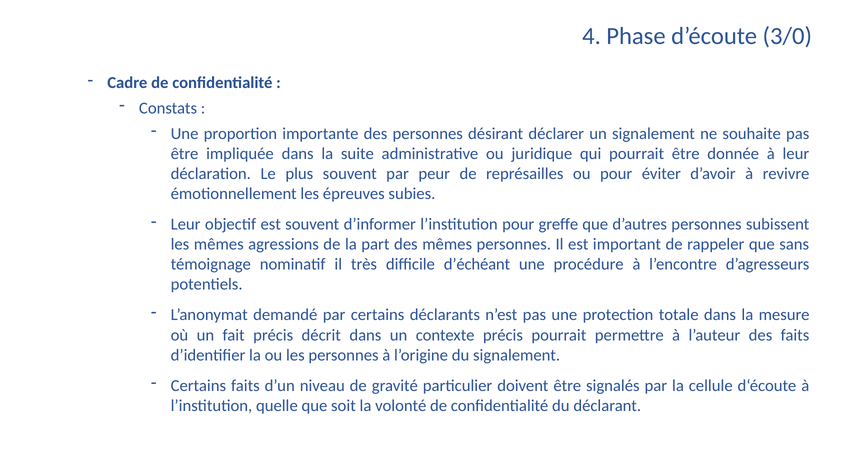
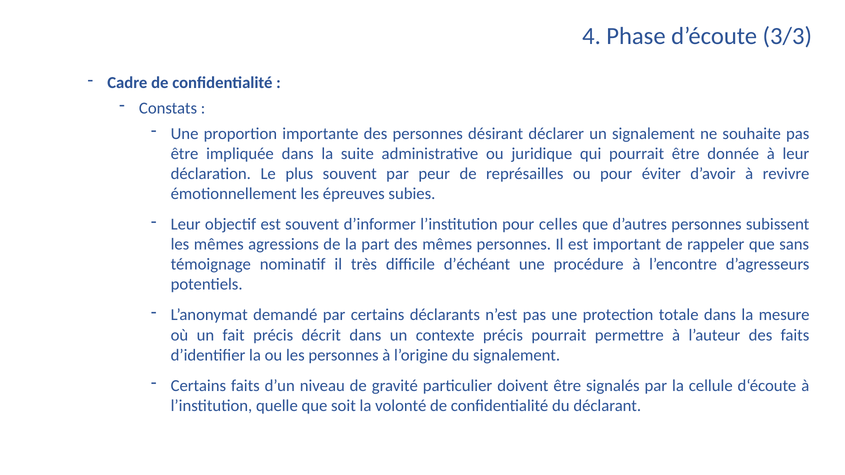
3/0: 3/0 -> 3/3
greffe: greffe -> celles
